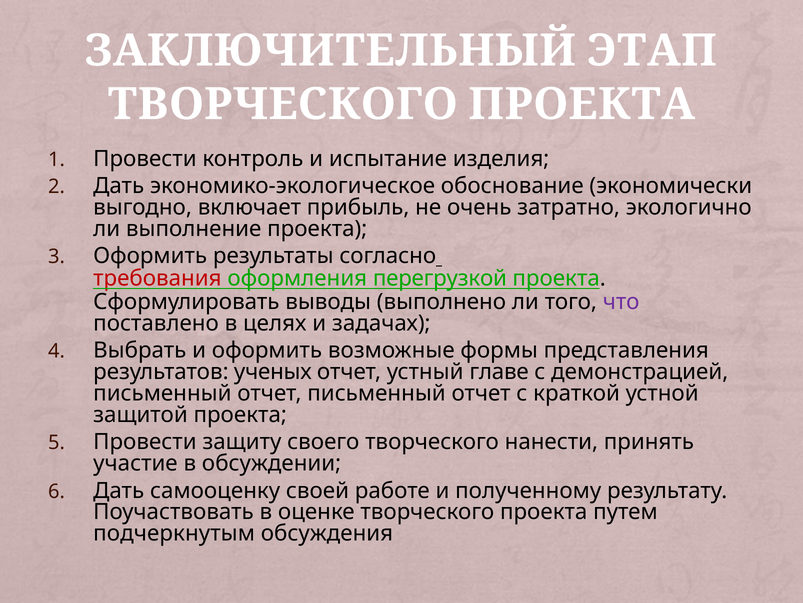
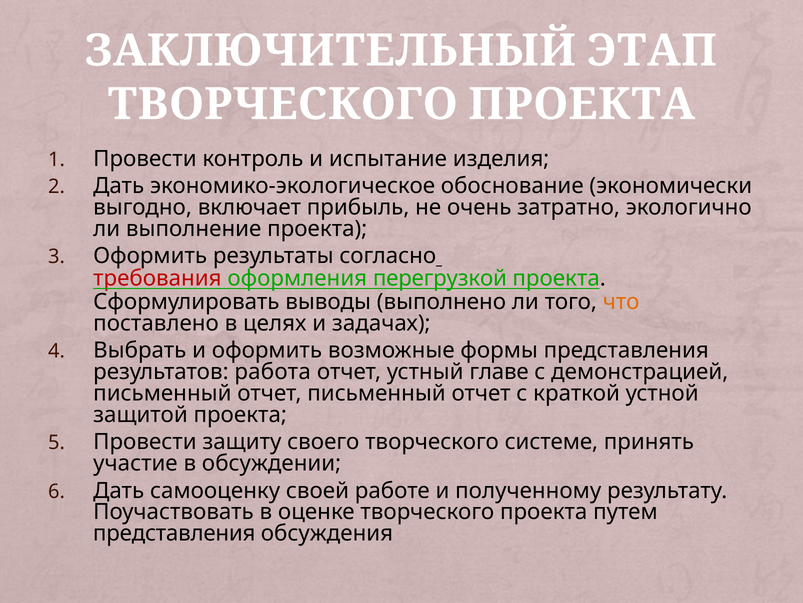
что colour: purple -> orange
ученых: ученых -> работа
нанести: нанести -> системе
подчеркнутым at (174, 533): подчеркнутым -> представления
